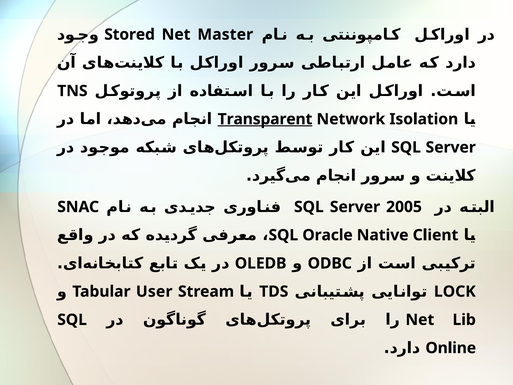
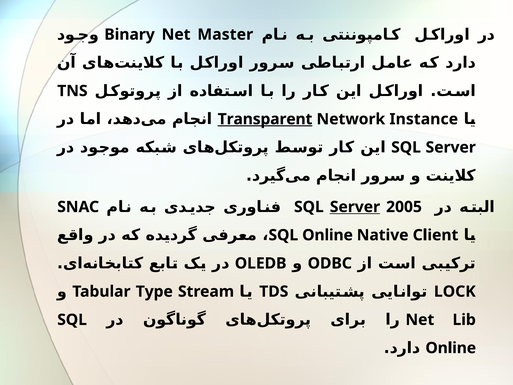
Stored: Stored -> Binary
Isolation: Isolation -> Instance
Server at (355, 207) underline: none -> present
Oracle at (328, 235): Oracle -> Online
User: User -> Type
